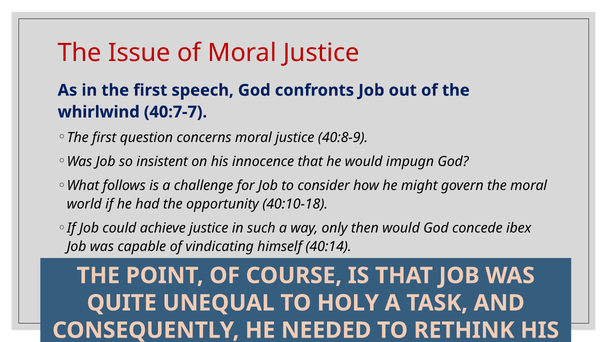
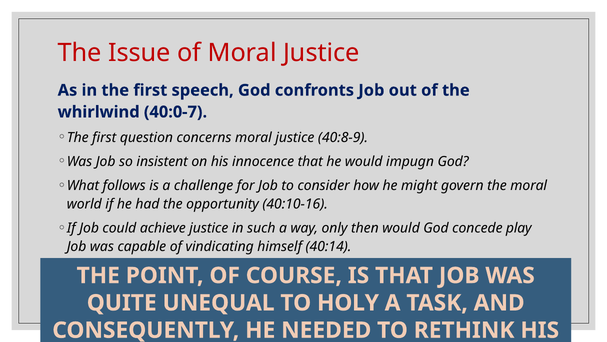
40:7-7: 40:7-7 -> 40:0-7
40:10-18: 40:10-18 -> 40:10-16
ibex: ibex -> play
